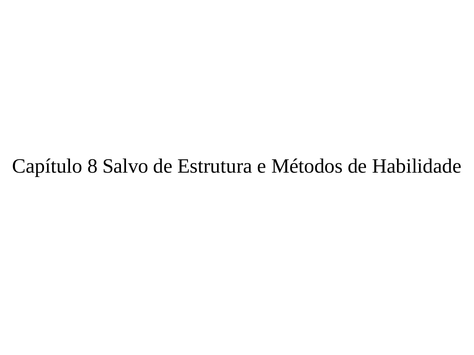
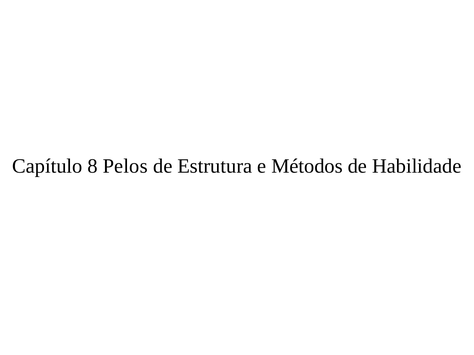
Salvo: Salvo -> Pelos
